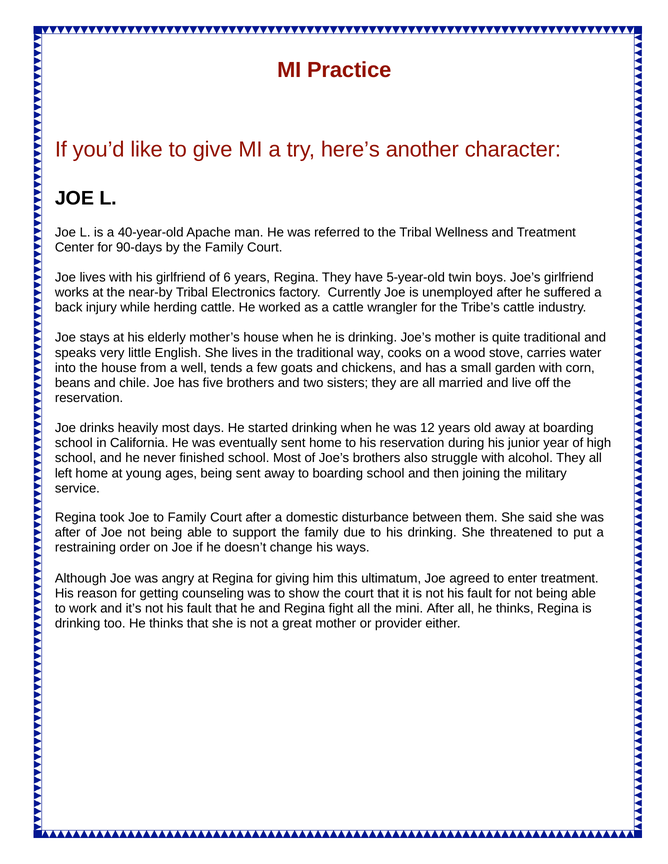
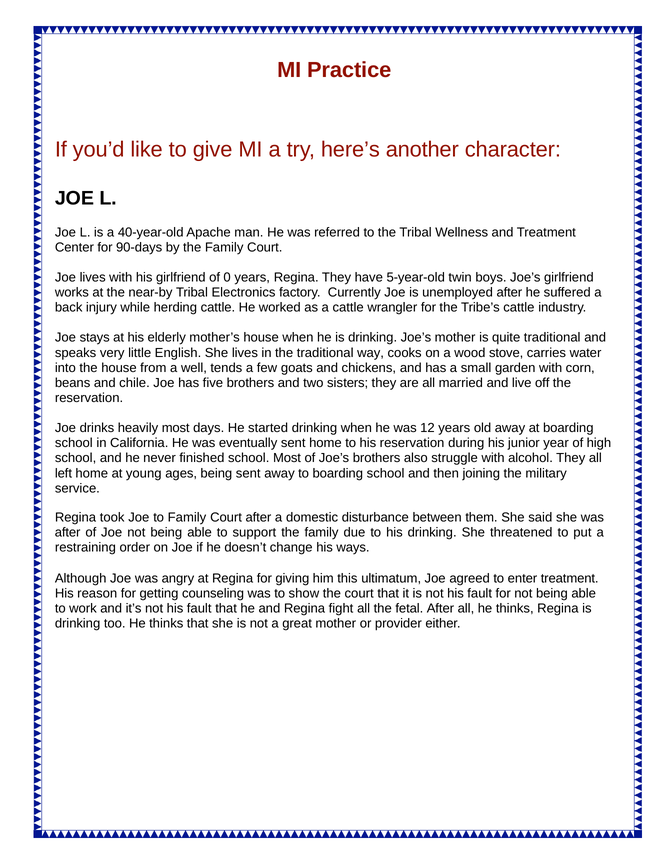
6: 6 -> 0
mini: mini -> fetal
